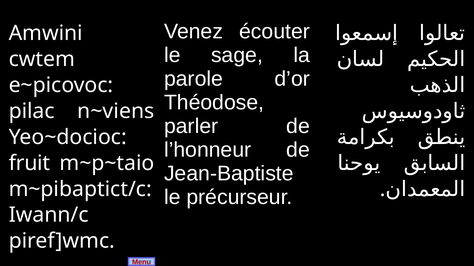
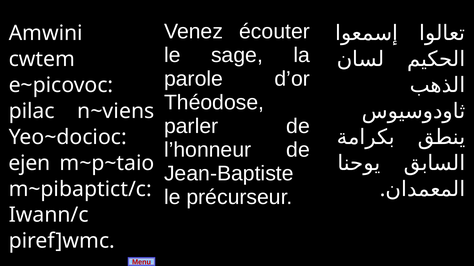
fruit: fruit -> ejen
